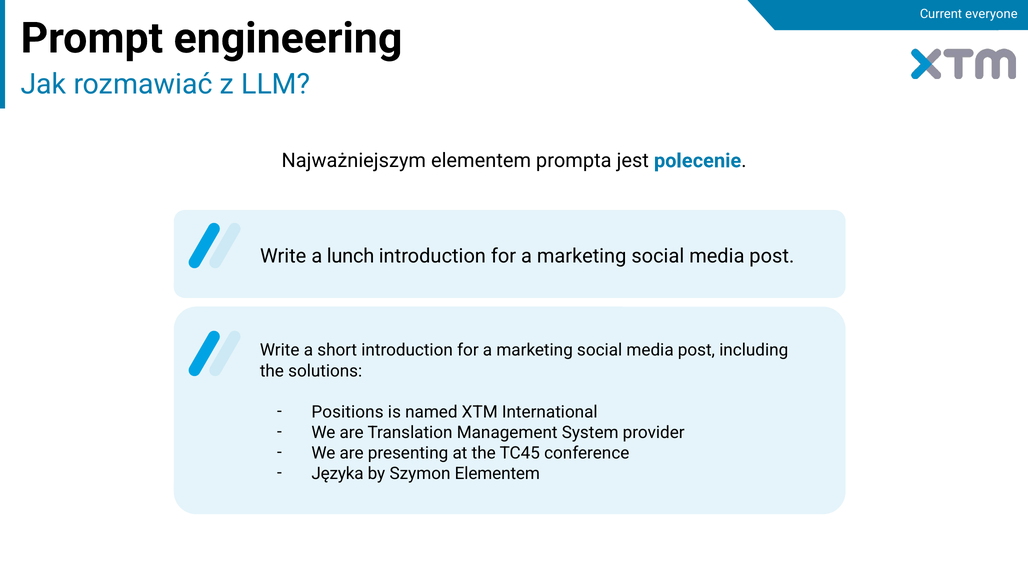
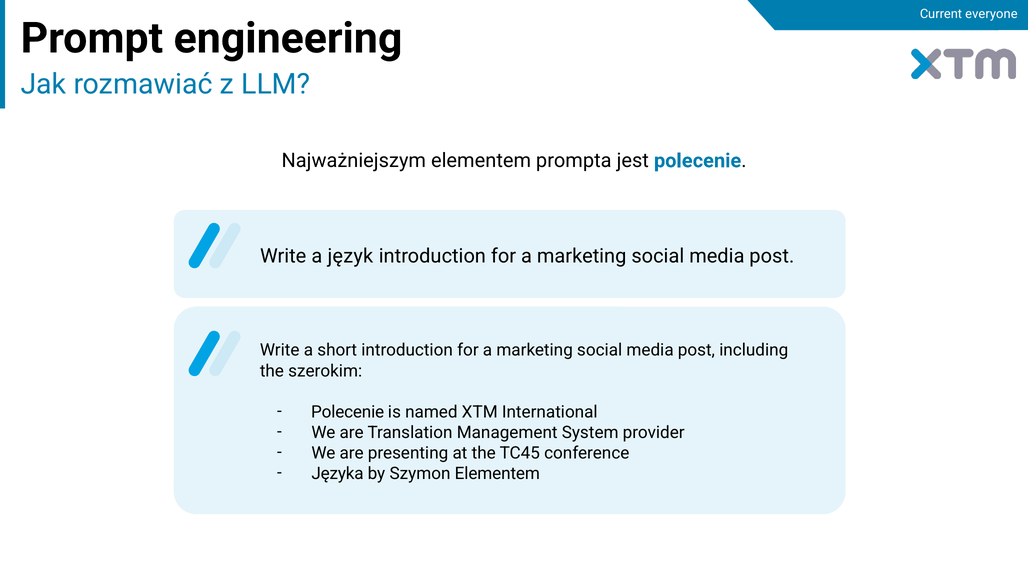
lunch: lunch -> język
solutions: solutions -> szerokim
Positions at (347, 412): Positions -> Polecenie
